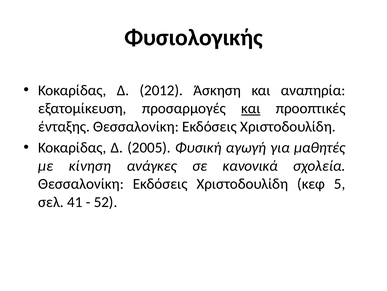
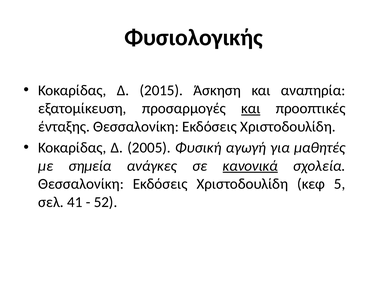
2012: 2012 -> 2015
κίνηση: κίνηση -> σημεία
κανονικά underline: none -> present
